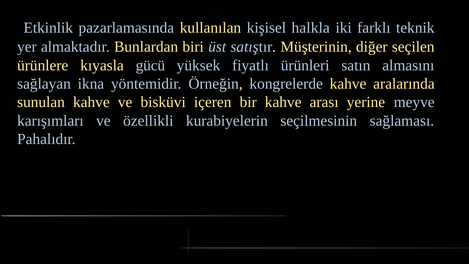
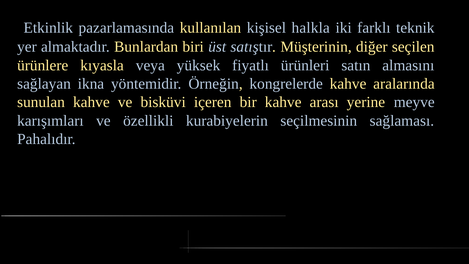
gücü: gücü -> veya
